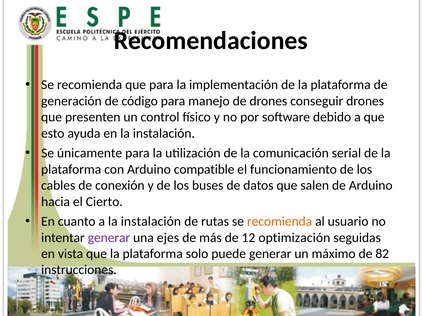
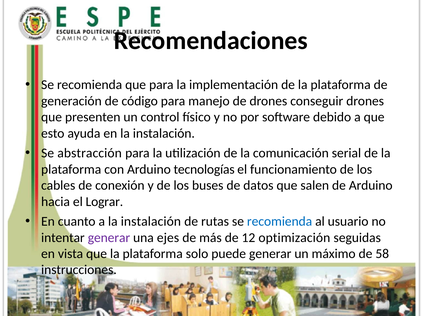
únicamente: únicamente -> abstracción
compatible: compatible -> tecnologías
Cierto: Cierto -> Lograr
recomienda at (280, 222) colour: orange -> blue
82: 82 -> 58
